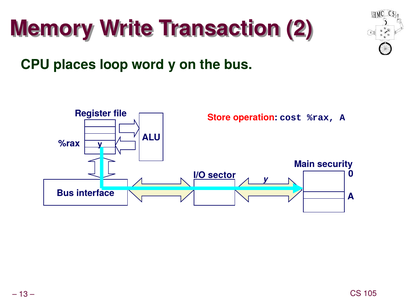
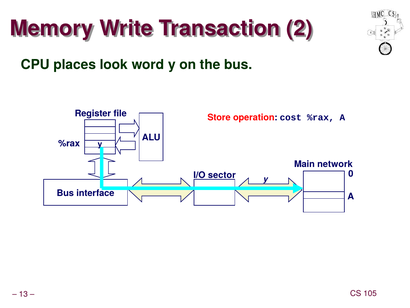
loop: loop -> look
security: security -> network
